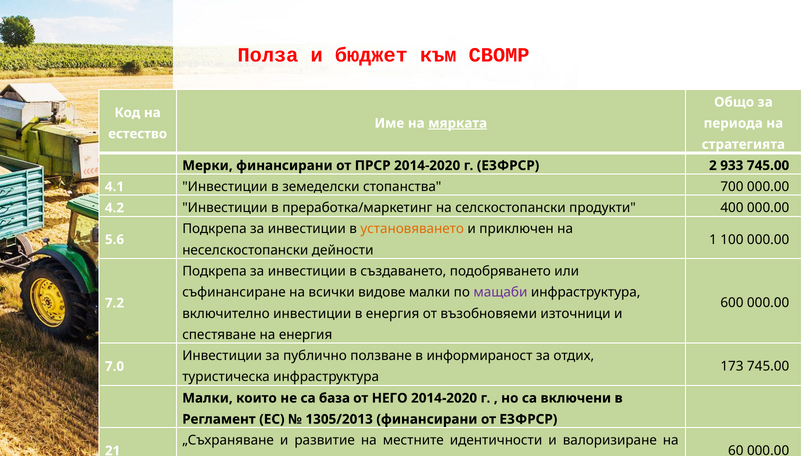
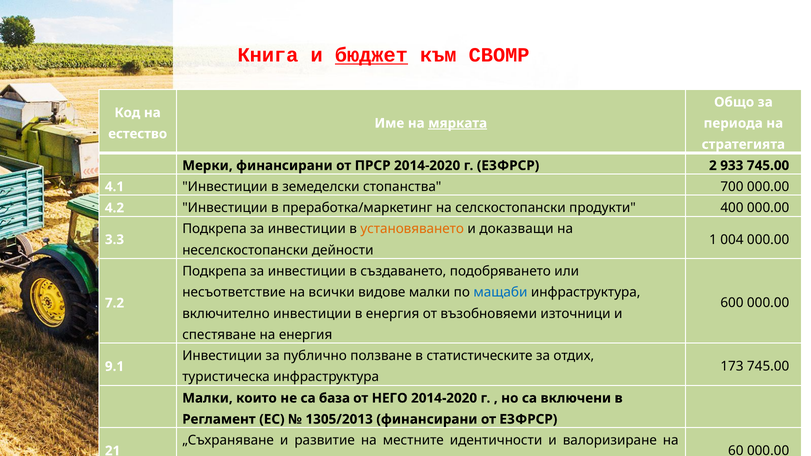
Полза: Полза -> Книга
бюджет underline: none -> present
приключен: приключен -> доказващи
100: 100 -> 004
5.6: 5.6 -> 3.3
съфинансиране: съфинансиране -> несъответствие
мащаби colour: purple -> blue
информираност: информираност -> статистическите
7.0: 7.0 -> 9.1
